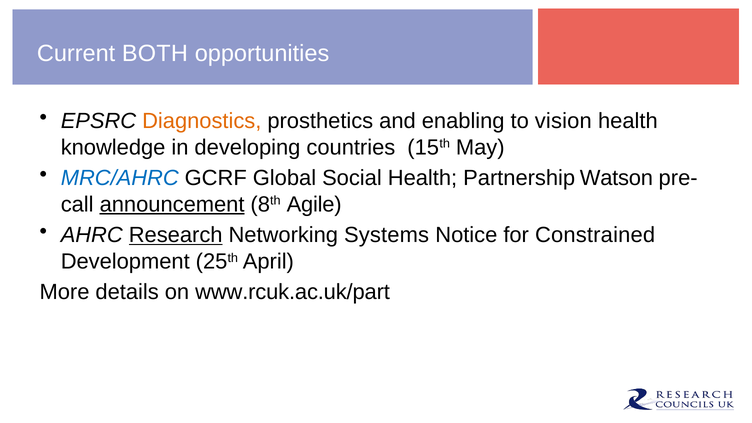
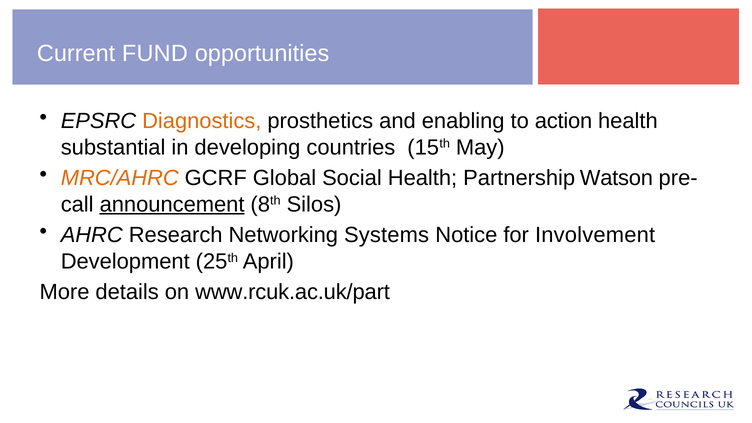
BOTH: BOTH -> FUND
vision: vision -> action
knowledge: knowledge -> substantial
MRC/AHRC colour: blue -> orange
Agile: Agile -> Silos
Research underline: present -> none
Constrained: Constrained -> Involvement
